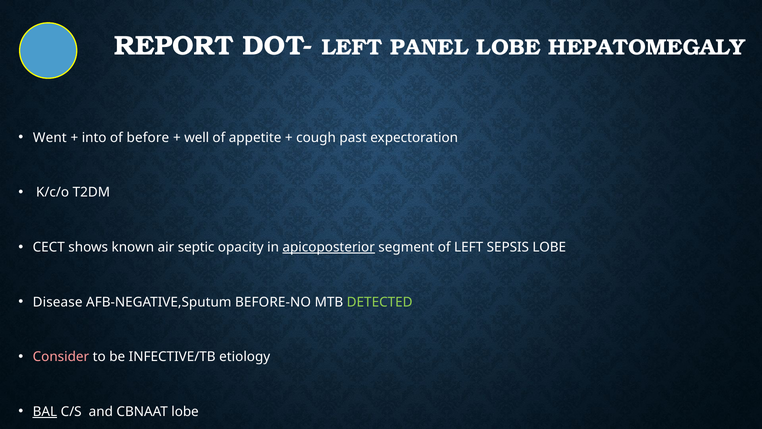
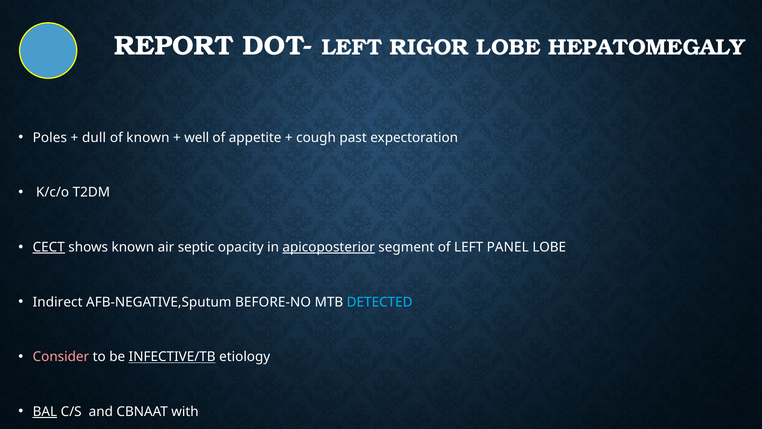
PANEL: PANEL -> RIGOR
Went: Went -> Poles
into: into -> dull
of before: before -> known
CECT underline: none -> present
SEPSIS: SEPSIS -> PANEL
Disease: Disease -> Indirect
DETECTED colour: light green -> light blue
INFECTIVE/TB underline: none -> present
CBNAAT lobe: lobe -> with
